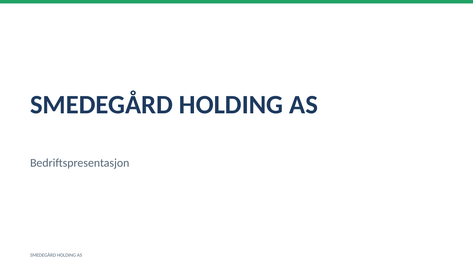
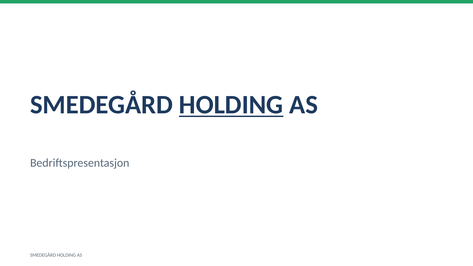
HOLDING at (231, 105) underline: none -> present
